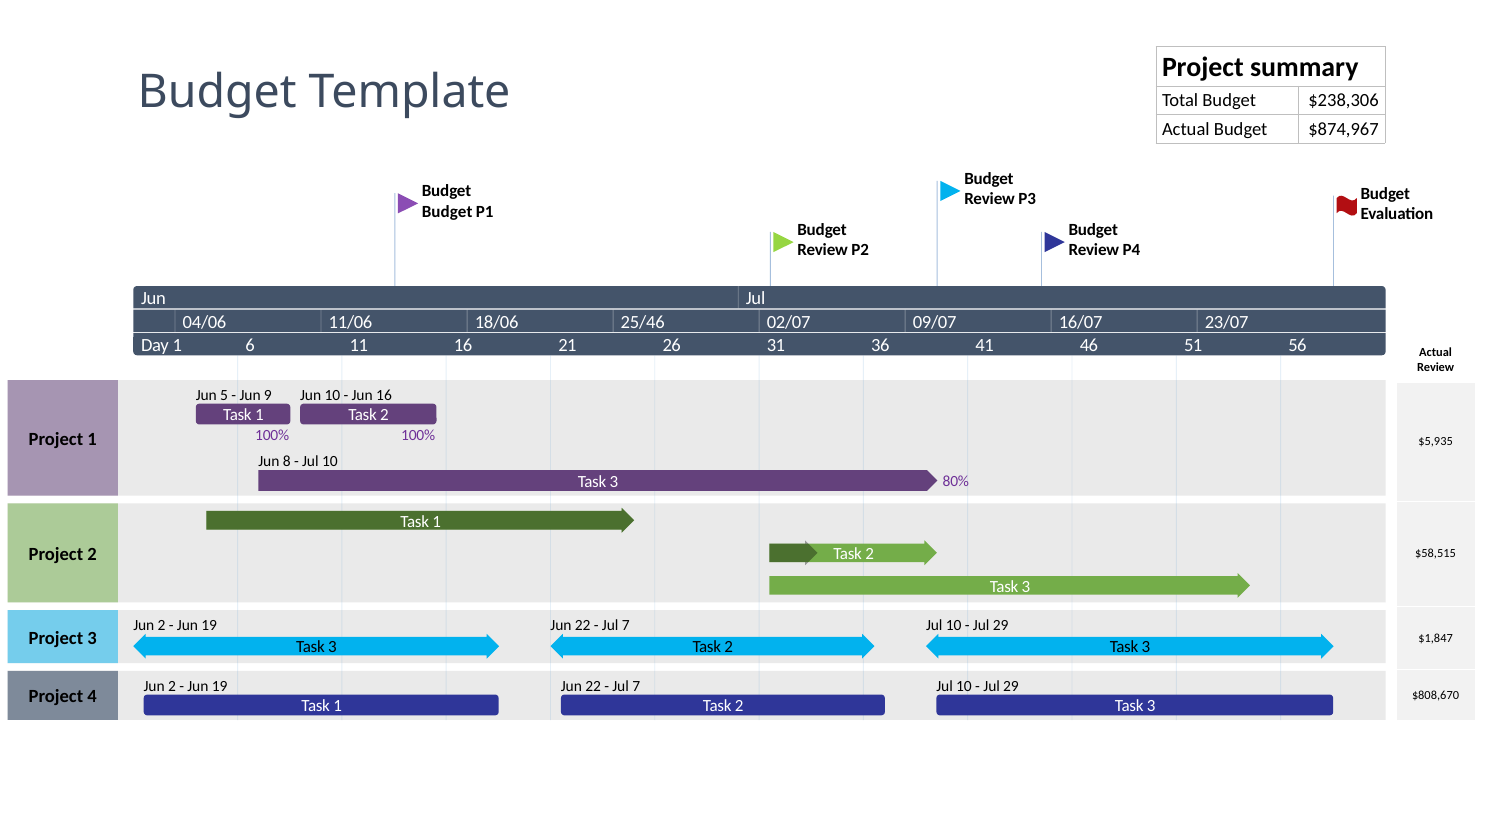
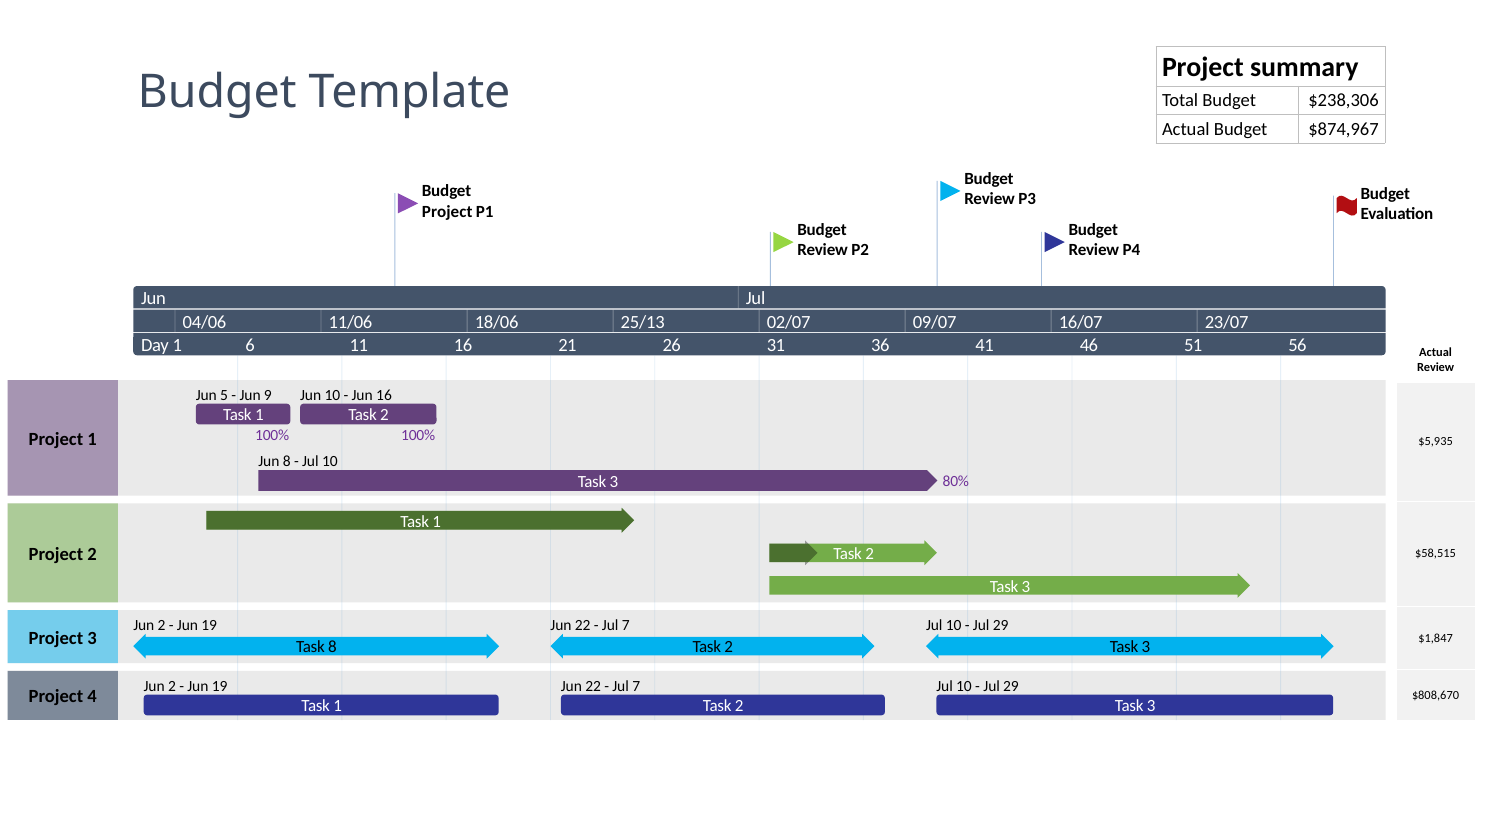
Budget at (447, 212): Budget -> Project
25/46: 25/46 -> 25/13
3 at (332, 647): 3 -> 8
